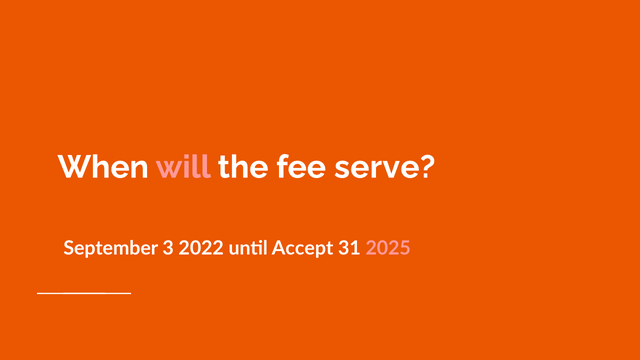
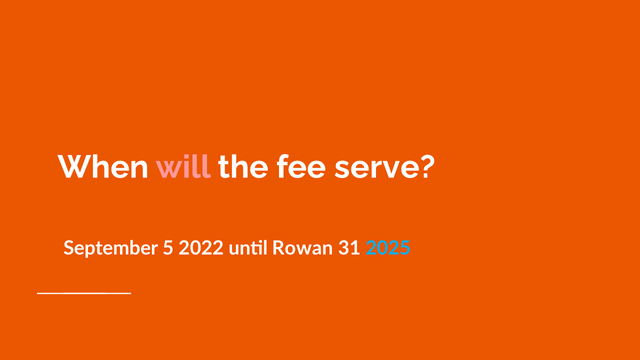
3: 3 -> 5
Accept: Accept -> Rowan
2025 colour: pink -> light blue
